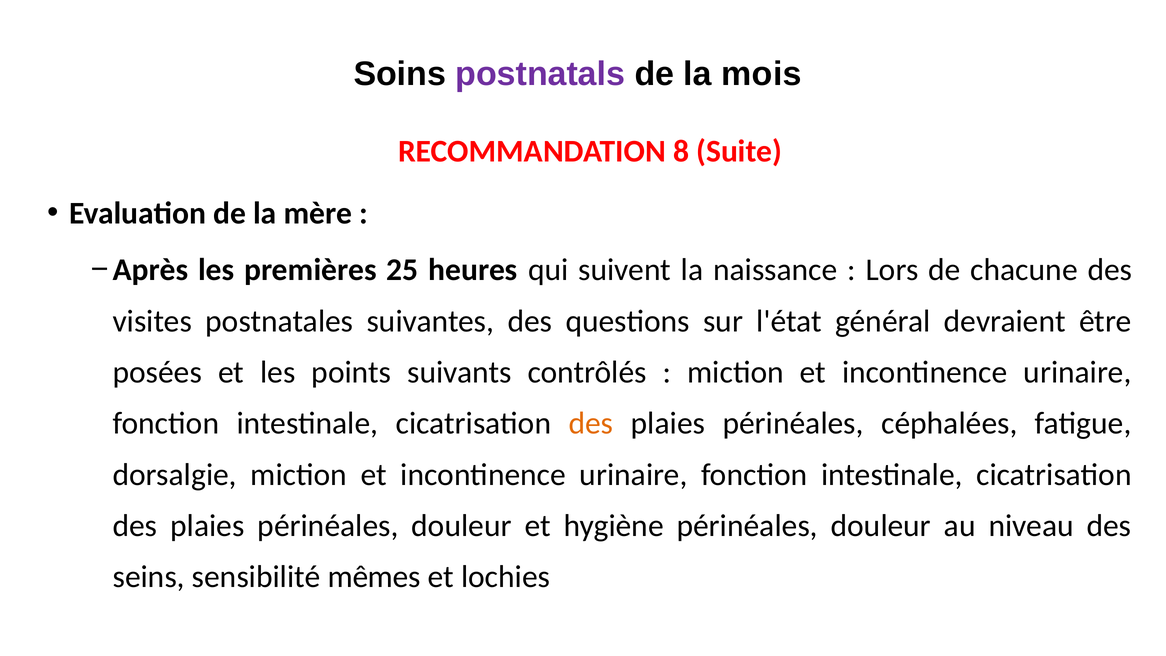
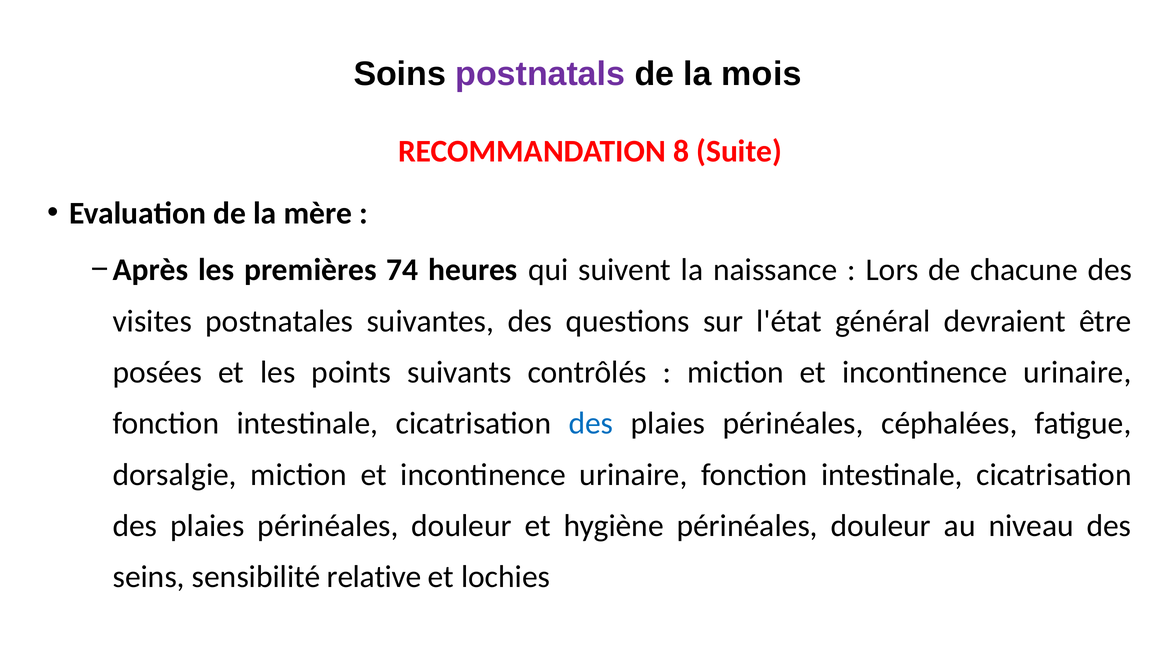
25: 25 -> 74
des at (591, 423) colour: orange -> blue
mêmes: mêmes -> relative
